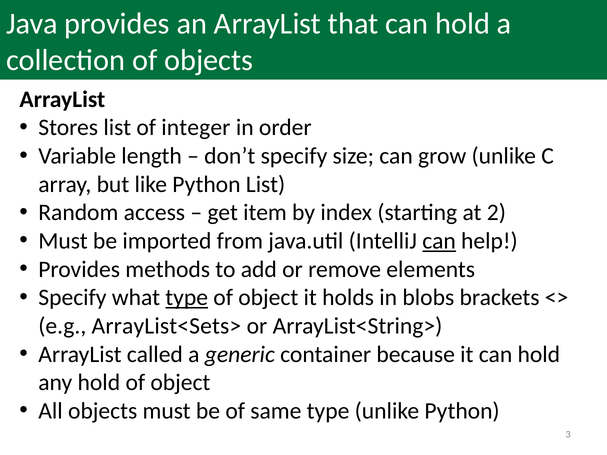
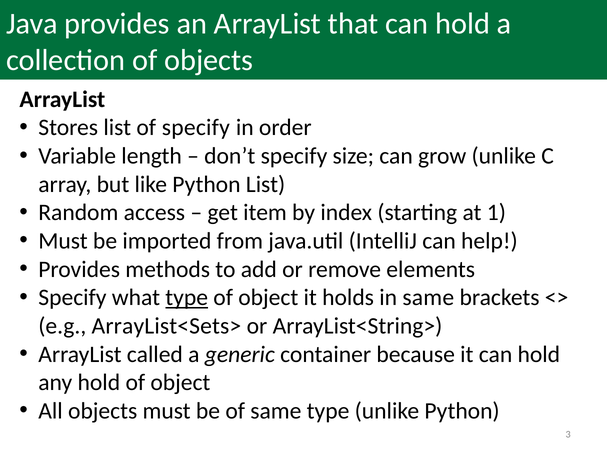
of integer: integer -> specify
2: 2 -> 1
can at (439, 241) underline: present -> none
in blobs: blobs -> same
